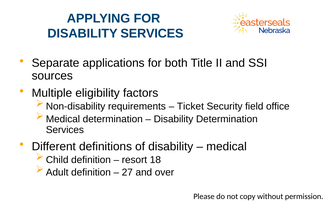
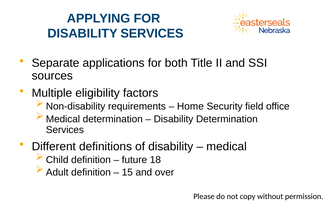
Ticket: Ticket -> Home
resort: resort -> future
27: 27 -> 15
